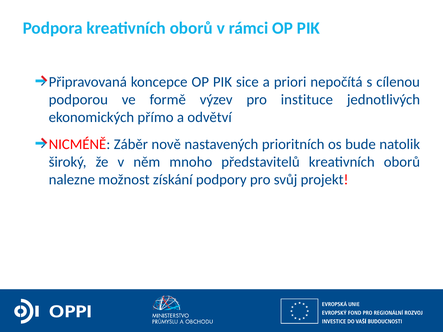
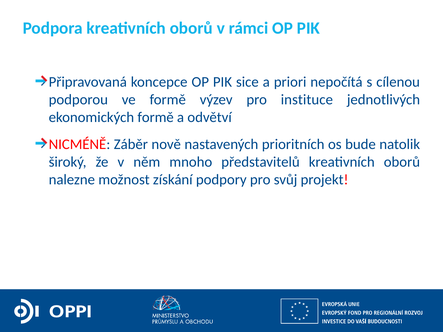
ekonomických přímo: přímo -> formě
